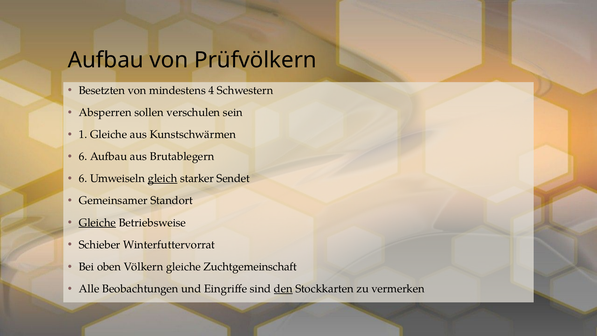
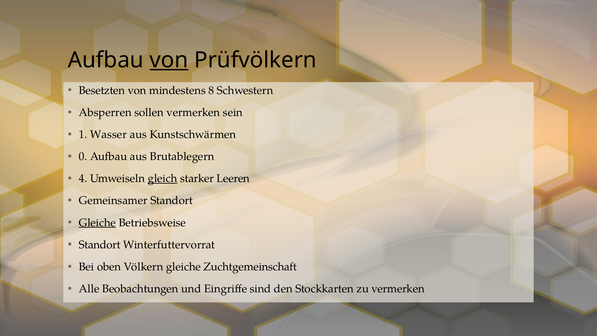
von at (169, 60) underline: none -> present
4: 4 -> 8
sollen verschulen: verschulen -> vermerken
1 Gleiche: Gleiche -> Wasser
6 at (83, 156): 6 -> 0
6 at (83, 179): 6 -> 4
Sendet: Sendet -> Leeren
Schieber at (100, 245): Schieber -> Standort
den underline: present -> none
